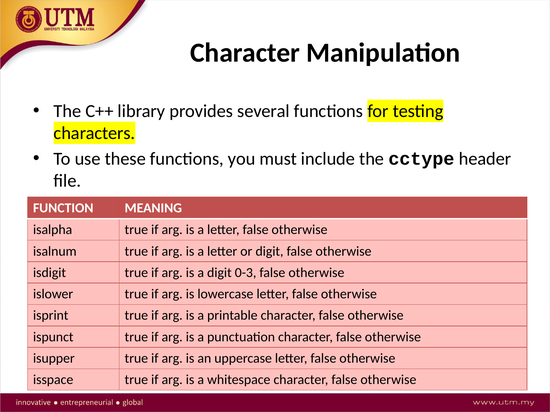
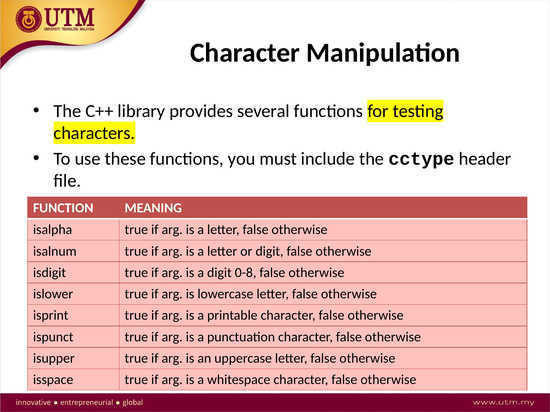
0-3: 0-3 -> 0-8
